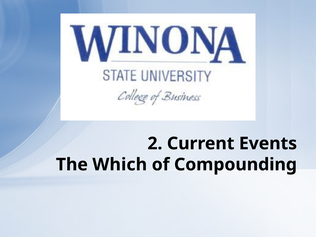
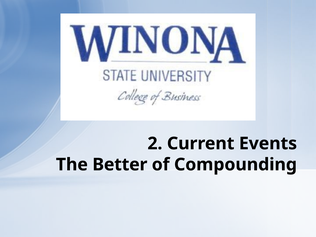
Which: Which -> Better
